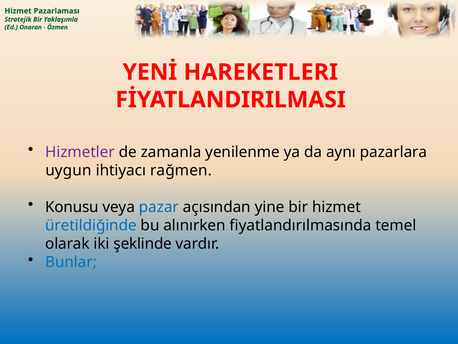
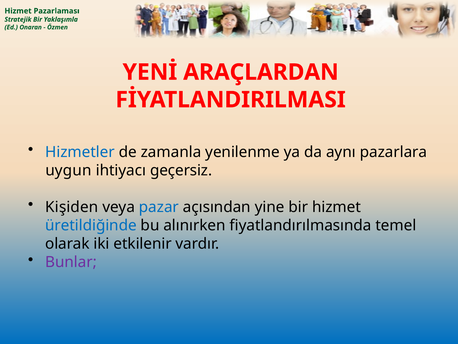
HAREKETLERI: HAREKETLERI -> ARAÇLARDAN
Hizmetler colour: purple -> blue
rağmen: rağmen -> geçersiz
Konusu: Konusu -> Kişiden
şeklinde: şeklinde -> etkilenir
Bunlar colour: blue -> purple
